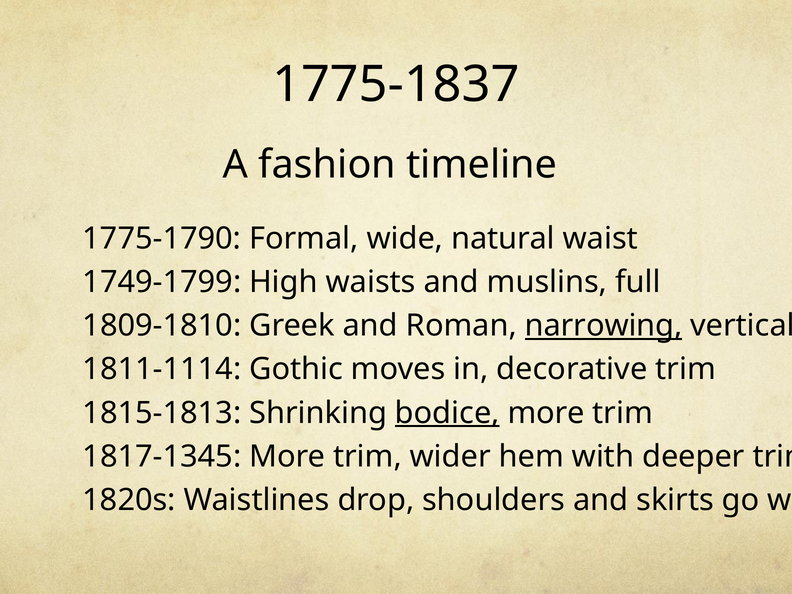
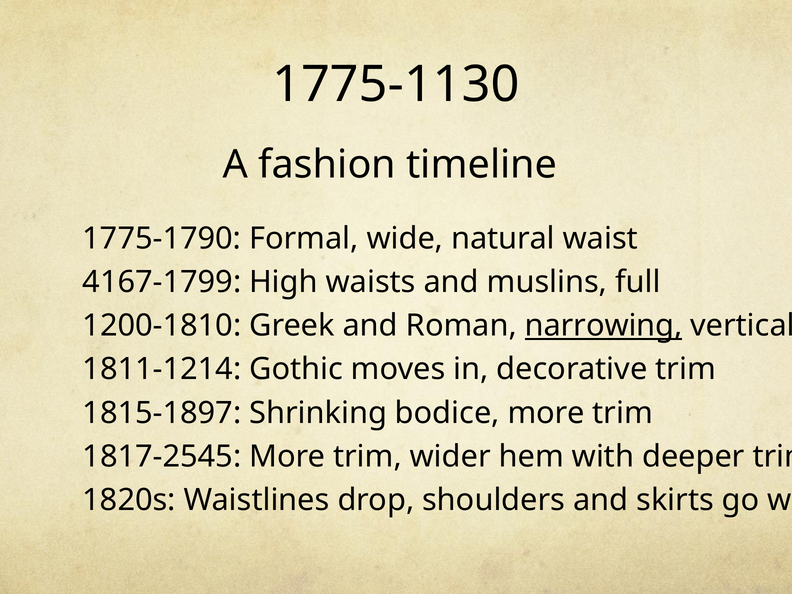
1775-1837: 1775-1837 -> 1775-1130
1749-1799: 1749-1799 -> 4167-1799
1809-1810: 1809-1810 -> 1200-1810
1811-1114: 1811-1114 -> 1811-1214
1815-1813: 1815-1813 -> 1815-1897
bodice underline: present -> none
1817-1345: 1817-1345 -> 1817-2545
